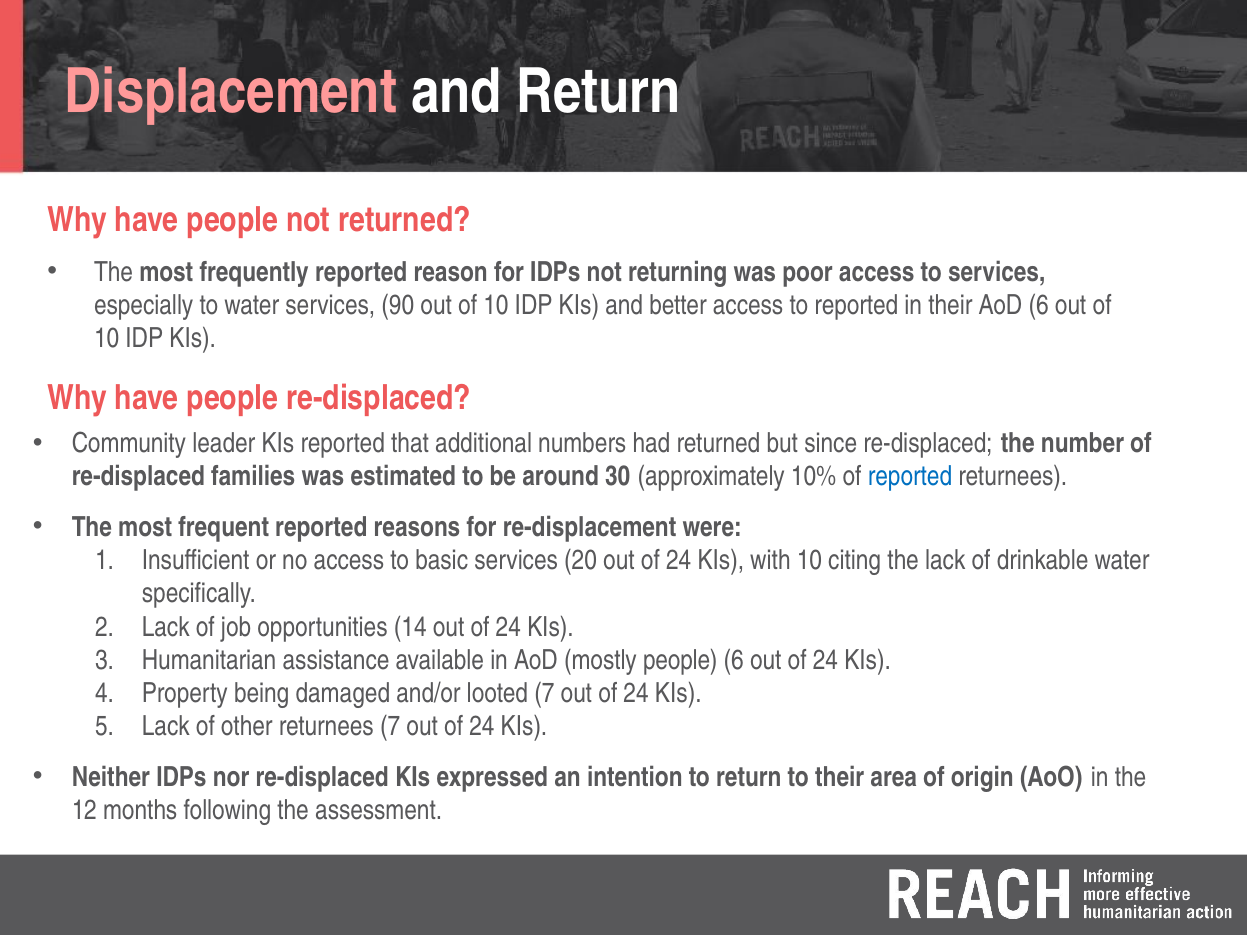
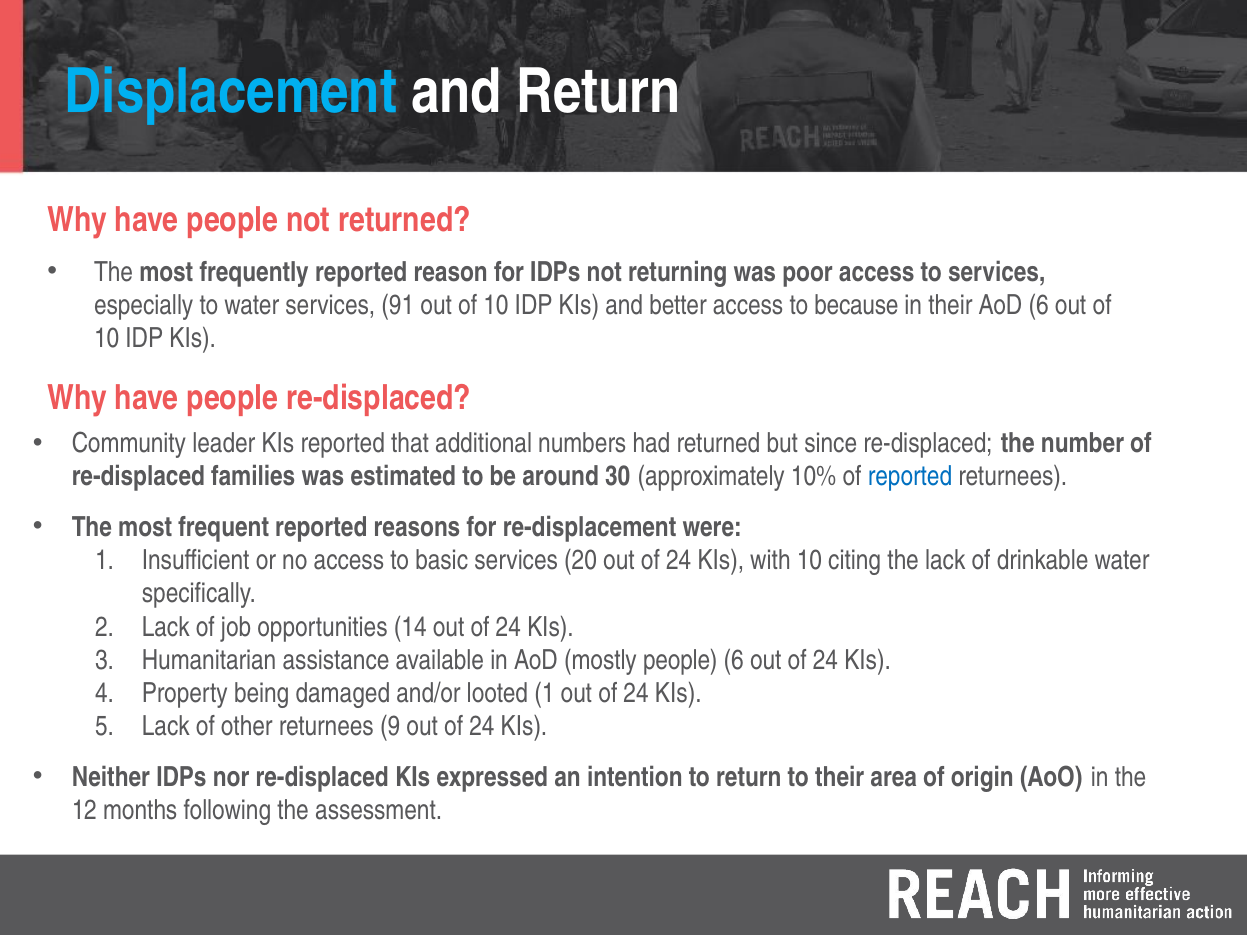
Displacement colour: pink -> light blue
90: 90 -> 91
to reported: reported -> because
looted 7: 7 -> 1
returnees 7: 7 -> 9
